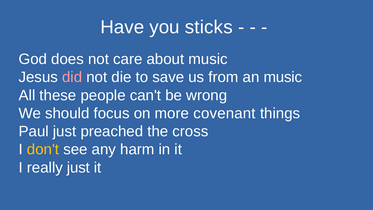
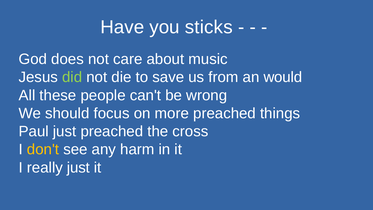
did colour: pink -> light green
an music: music -> would
more covenant: covenant -> preached
